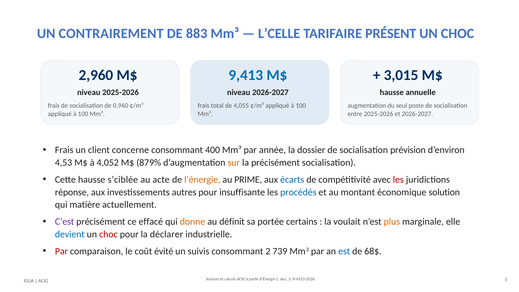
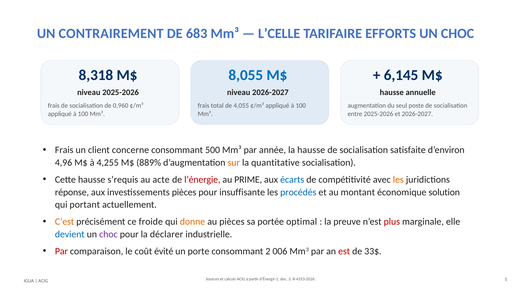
883: 883 -> 683
PRÉSENT: PRÉSENT -> EFFORTS
2,960: 2,960 -> 8,318
9,413: 9,413 -> 8,055
3,015: 3,015 -> 6,145
400: 400 -> 500
la dossier: dossier -> hausse
prévision: prévision -> satisfaite
4,53: 4,53 -> 4,96
4,052: 4,052 -> 4,255
879%: 879% -> 889%
la précisément: précisément -> quantitative
s’ciblée: s’ciblée -> s’requis
l’énergie colour: orange -> red
les at (398, 179) colour: red -> orange
investissements autres: autres -> pièces
matière: matière -> portant
C’est colour: purple -> orange
effacé: effacé -> froide
au définit: définit -> pièces
certains: certains -> optimal
voulait: voulait -> preuve
plus colour: orange -> red
choc at (108, 234) colour: red -> purple
suivis: suivis -> porte
739: 739 -> 006
est colour: blue -> red
68$: 68$ -> 33$
